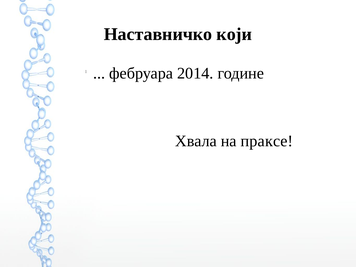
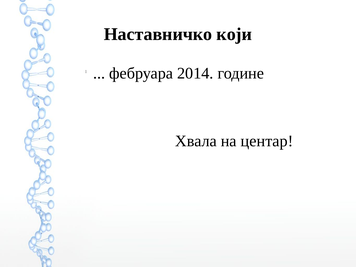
праксе: праксе -> центар
